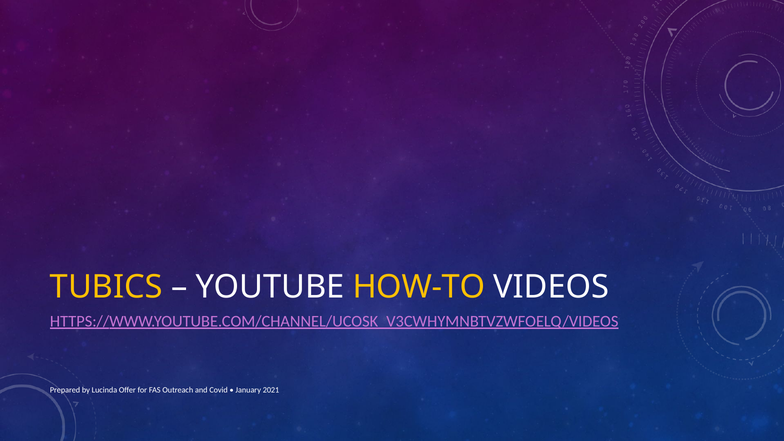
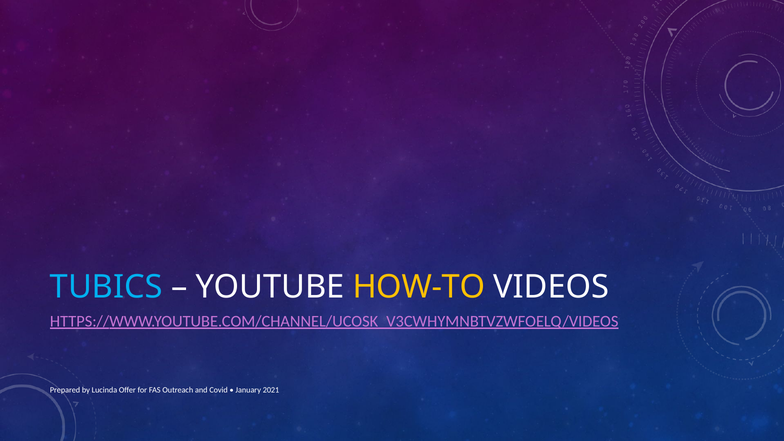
TUBICS colour: yellow -> light blue
